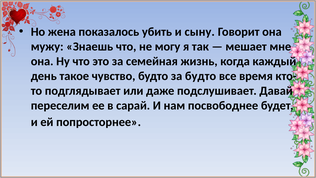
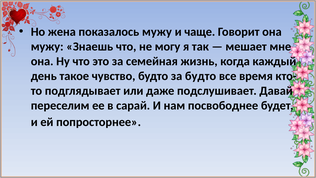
показалось убить: убить -> мужу
сыну: сыну -> чаще
